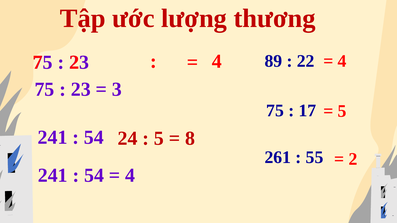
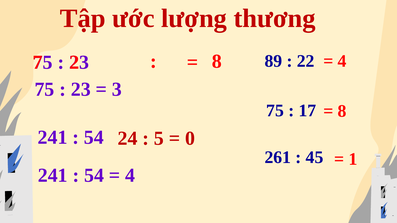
4 at (217, 61): 4 -> 8
5 at (342, 111): 5 -> 8
8: 8 -> 0
55: 55 -> 45
2 at (353, 159): 2 -> 1
